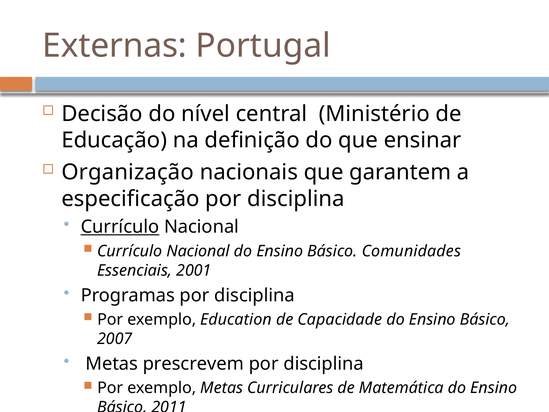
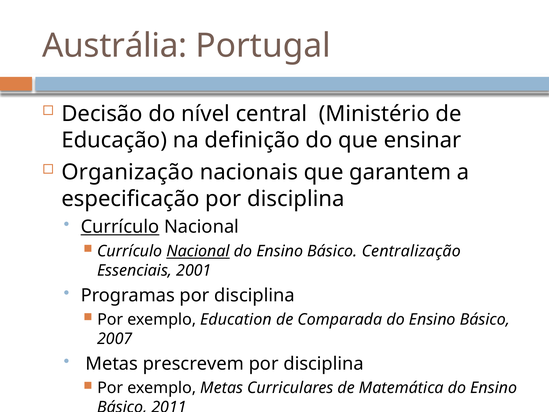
Externas: Externas -> Austrália
Nacional at (198, 251) underline: none -> present
Comunidades: Comunidades -> Centralização
Capacidade: Capacidade -> Comparada
